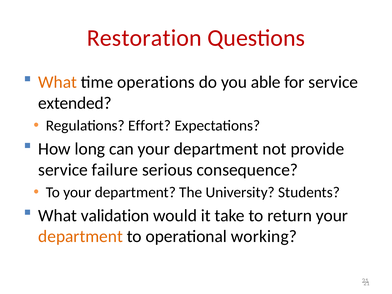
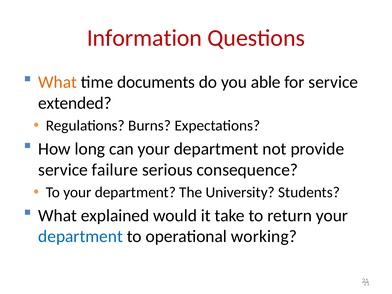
Restoration: Restoration -> Information
operations: operations -> documents
Effort: Effort -> Burns
validation: validation -> explained
department at (81, 236) colour: orange -> blue
